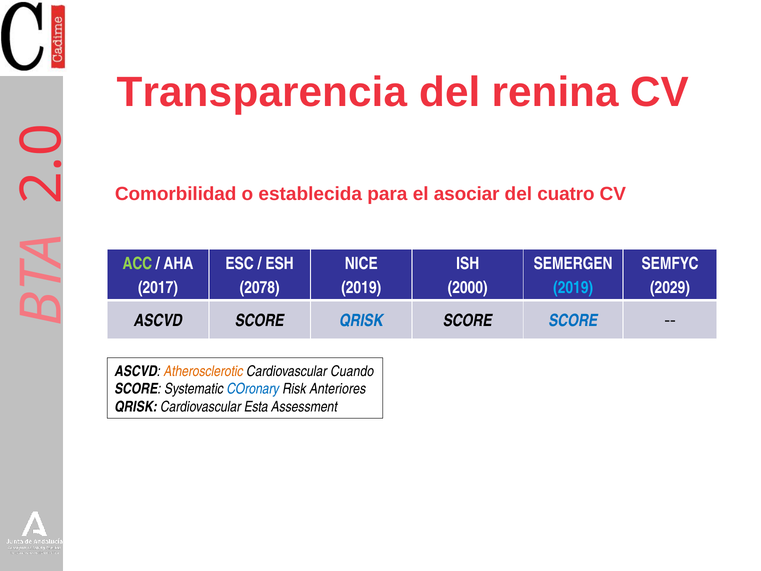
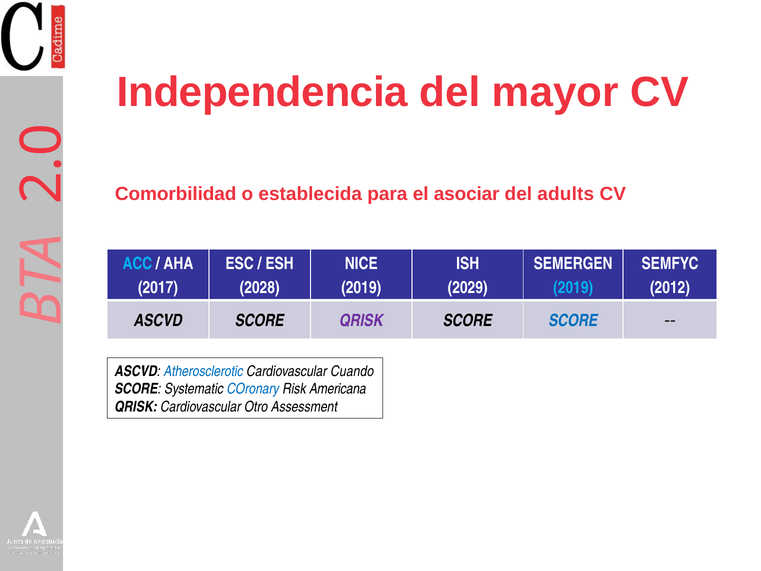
Transparencia: Transparencia -> Independencia
renina: renina -> mayor
cuatro: cuatro -> adults
ACC colour: light green -> light blue
2078: 2078 -> 2028
2000: 2000 -> 2029
2029: 2029 -> 2012
QRISK at (361, 321) colour: blue -> purple
Atherosclerotic colour: orange -> blue
Anteriores: Anteriores -> Americana
Esta: Esta -> Otro
